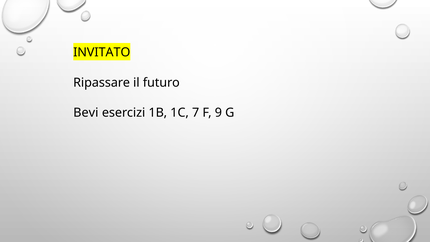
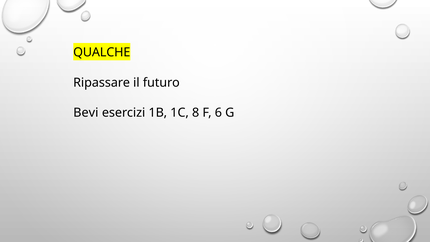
INVITATO: INVITATO -> QUALCHE
7: 7 -> 8
9: 9 -> 6
